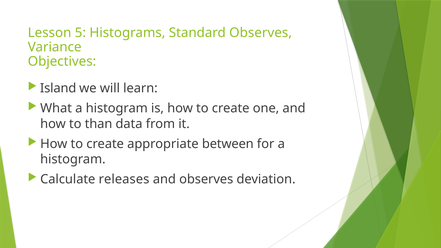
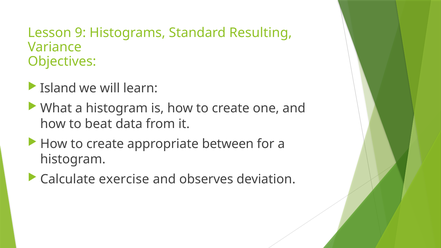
5: 5 -> 9
Standard Observes: Observes -> Resulting
than: than -> beat
releases: releases -> exercise
